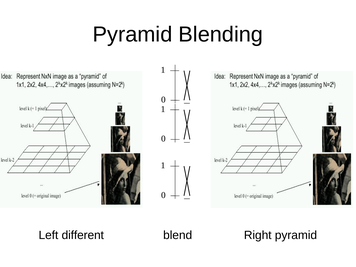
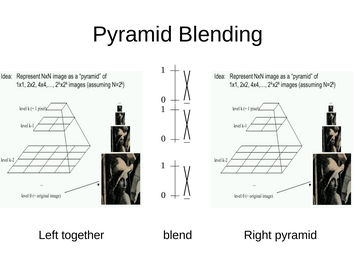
different: different -> together
